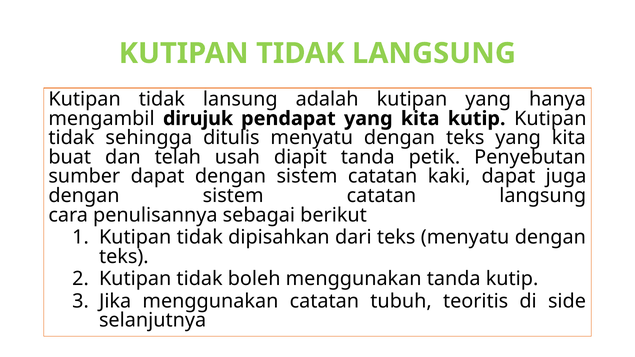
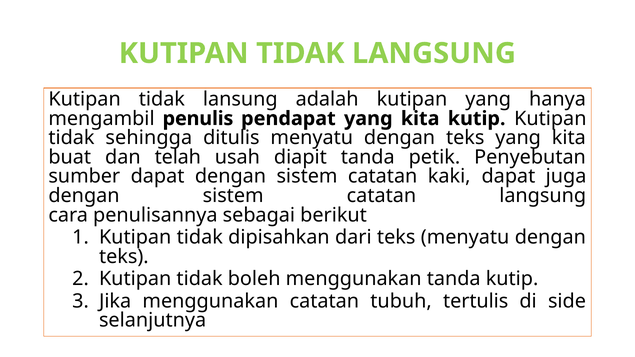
dirujuk: dirujuk -> penulis
teoritis: teoritis -> tertulis
